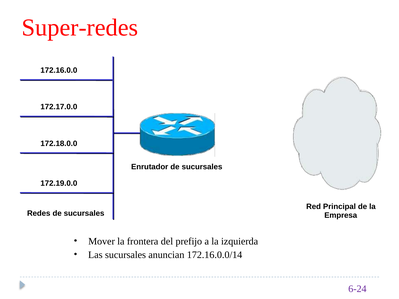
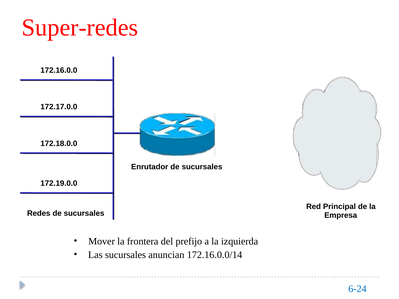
6-24 colour: purple -> blue
